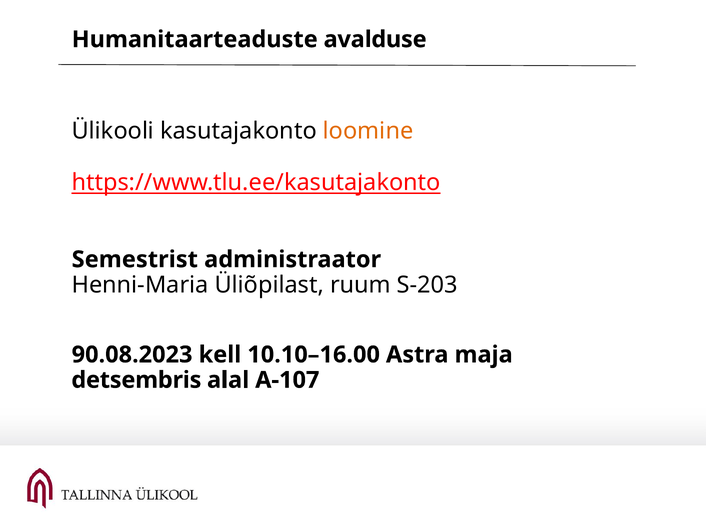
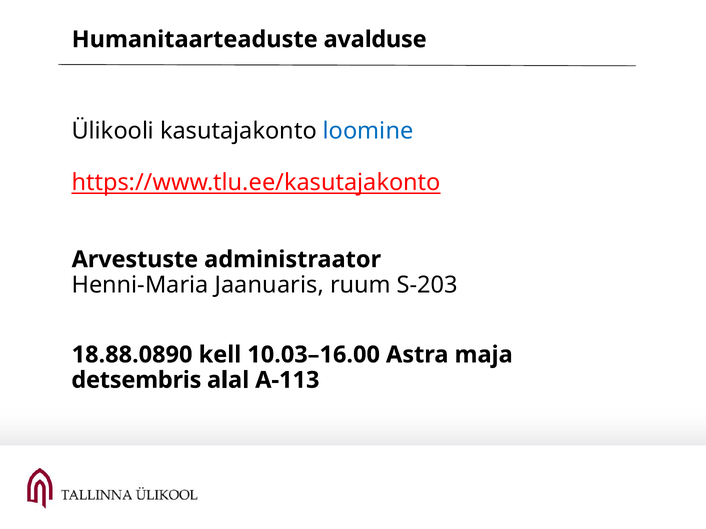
loomine colour: orange -> blue
Semestrist: Semestrist -> Arvestuste
Üliõpilast: Üliõpilast -> Jaanuaris
90.08.2023: 90.08.2023 -> 18.88.0890
10.10–16.00: 10.10–16.00 -> 10.03–16.00
A-107: A-107 -> A-113
